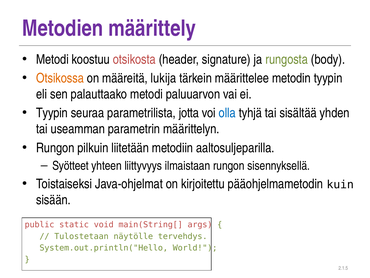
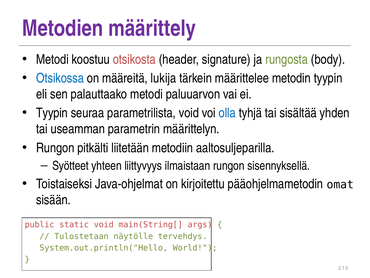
Otsikossa colour: orange -> blue
parametrilista jotta: jotta -> void
pilkuin: pilkuin -> pitkälti
kuin: kuin -> omat
